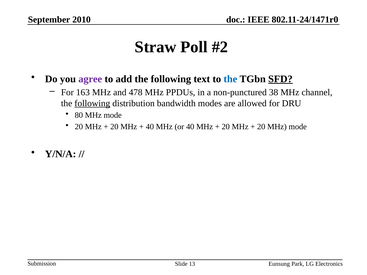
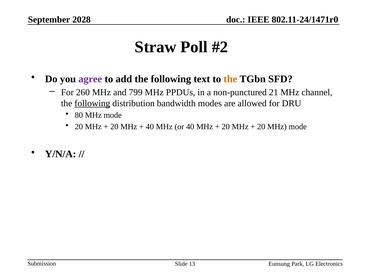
2010: 2010 -> 2028
the at (230, 79) colour: blue -> orange
SFD underline: present -> none
163: 163 -> 260
478: 478 -> 799
38: 38 -> 21
